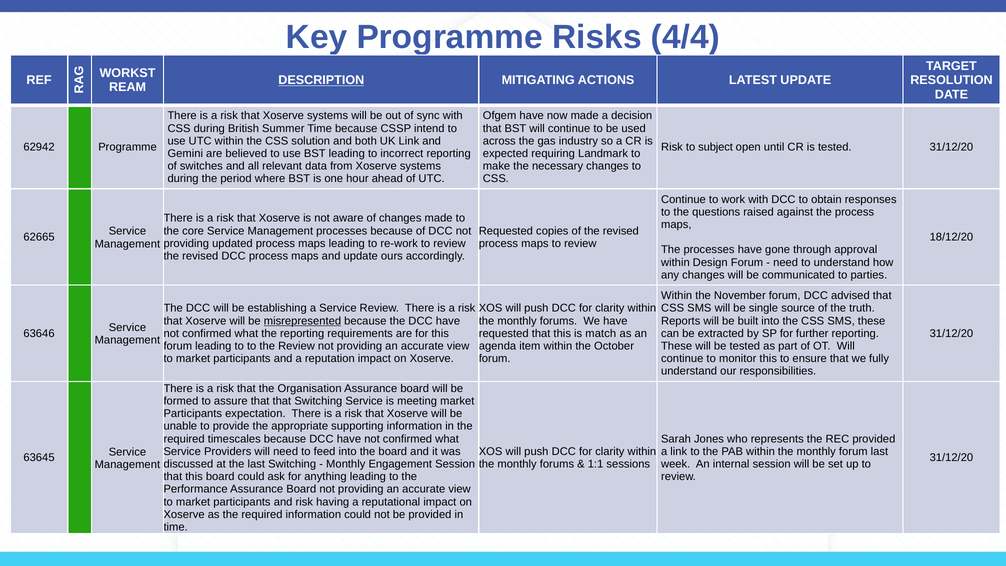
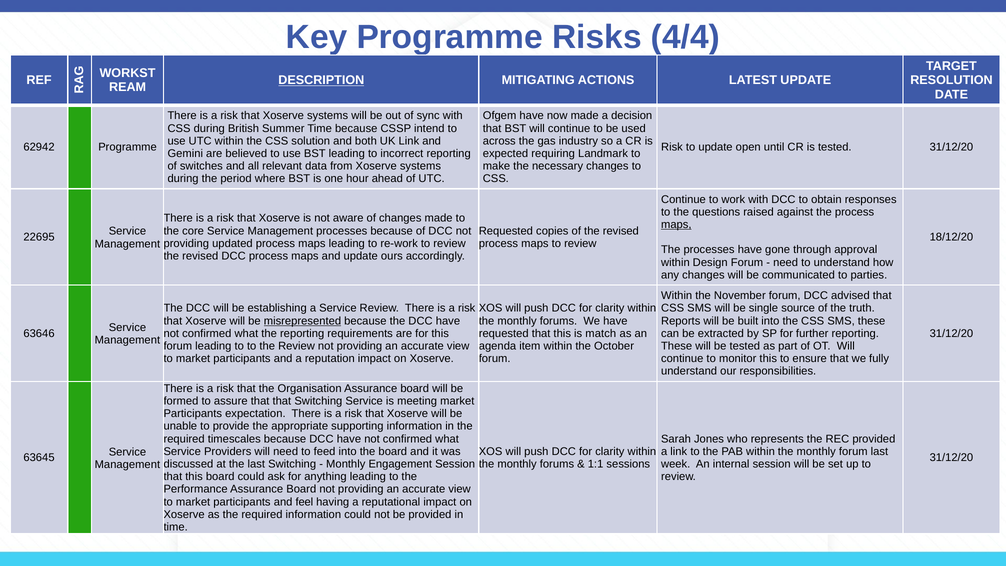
to subject: subject -> update
maps at (676, 225) underline: none -> present
62665: 62665 -> 22695
and risk: risk -> feel
